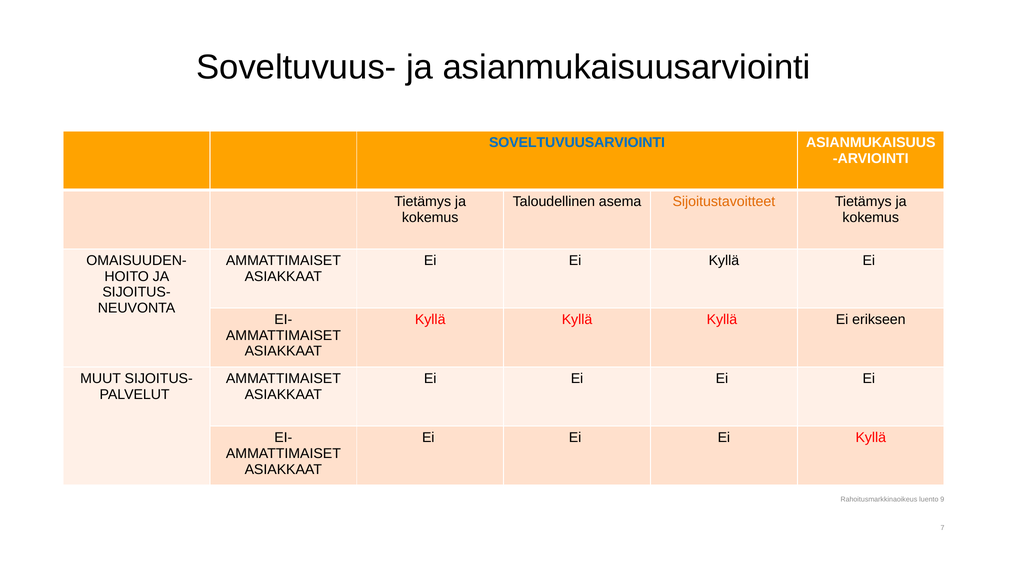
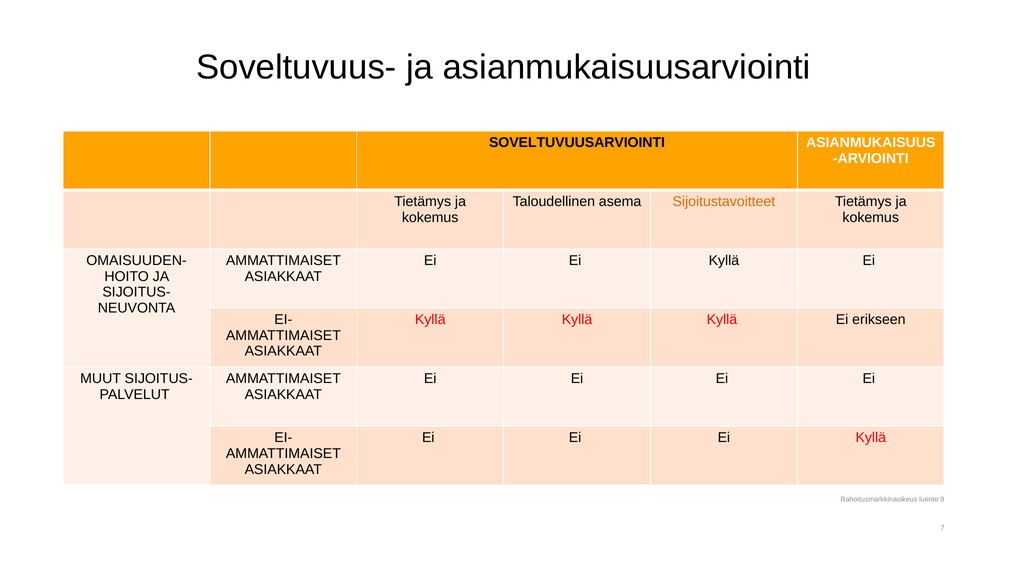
SOVELTUVUUSARVIOINTI colour: blue -> black
